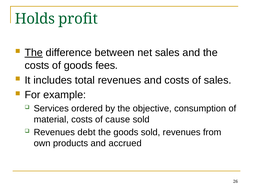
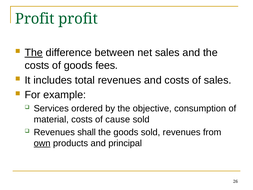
Holds at (35, 19): Holds -> Profit
debt: debt -> shall
own underline: none -> present
accrued: accrued -> principal
